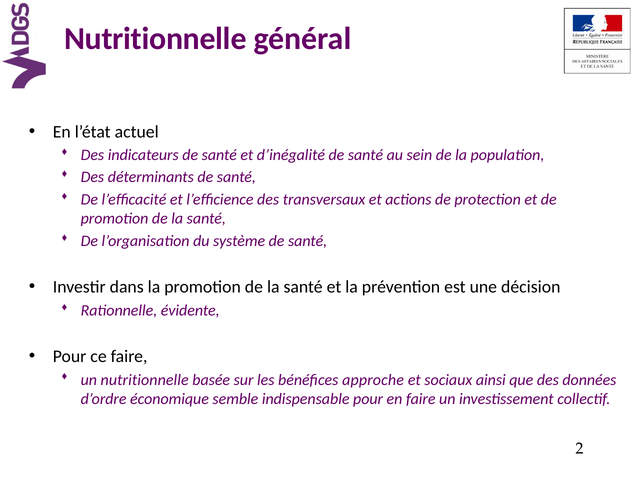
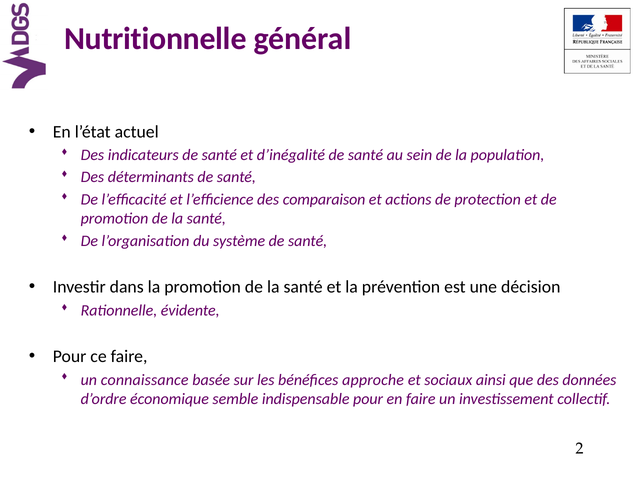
transversaux: transversaux -> comparaison
un nutritionnelle: nutritionnelle -> connaissance
